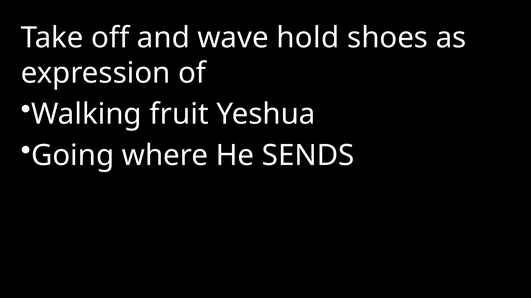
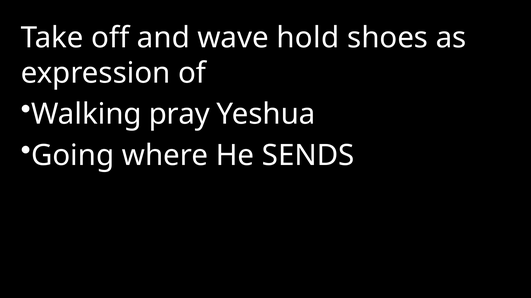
fruit: fruit -> pray
